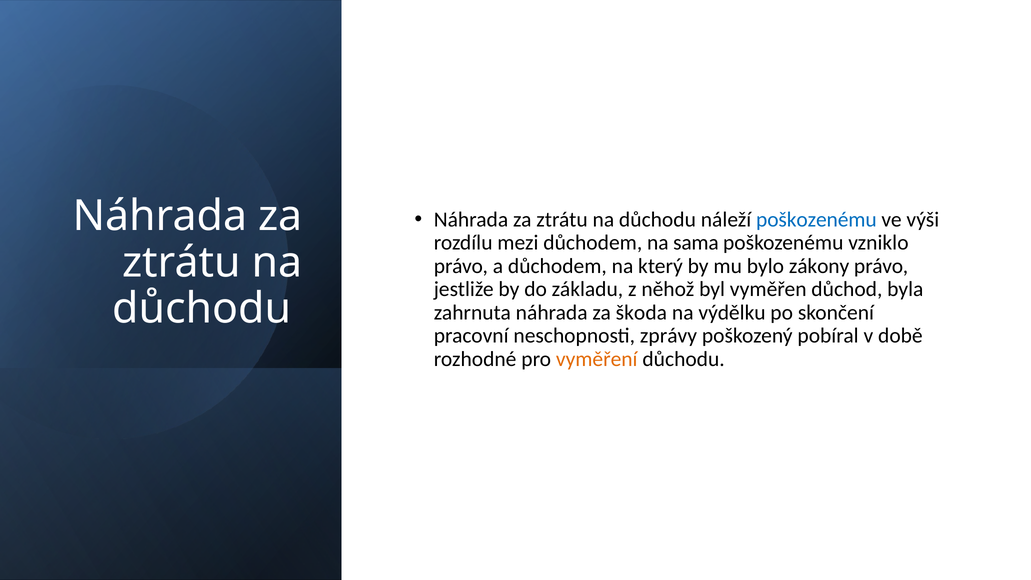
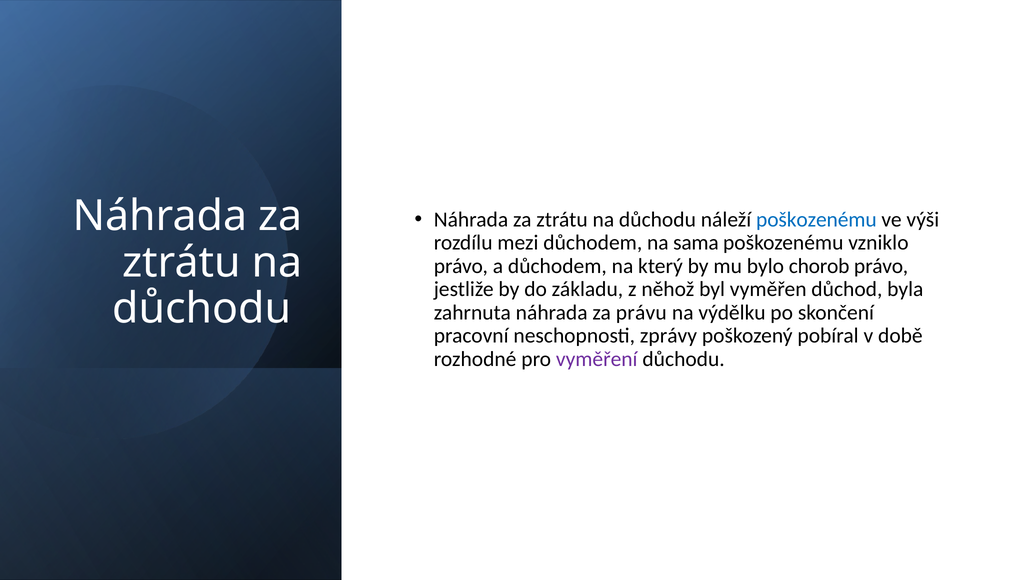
zákony: zákony -> chorob
škoda: škoda -> právu
vyměření colour: orange -> purple
